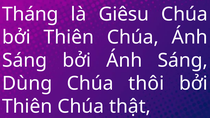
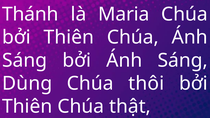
Tháng: Tháng -> Thánh
Giêsu: Giêsu -> Maria
